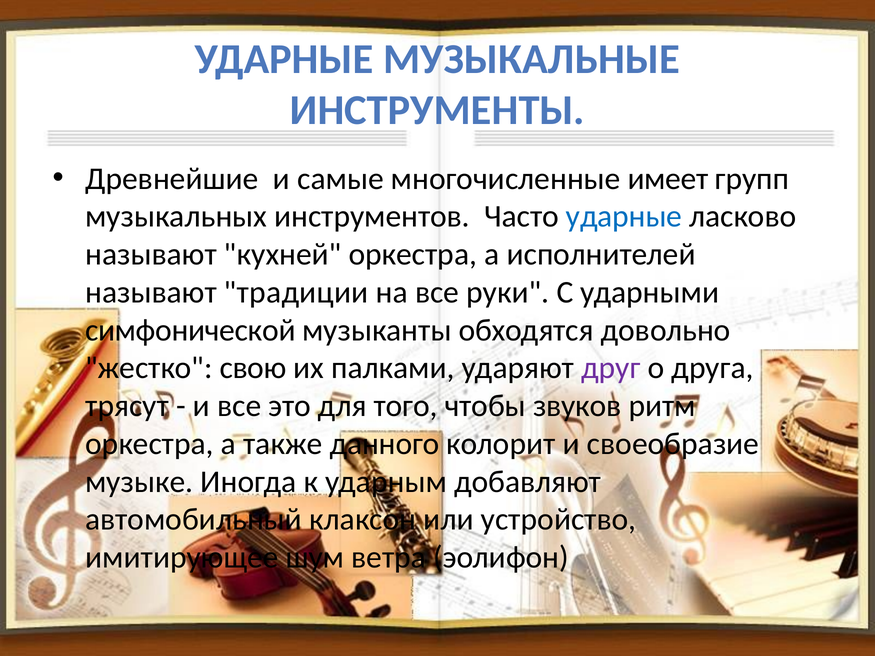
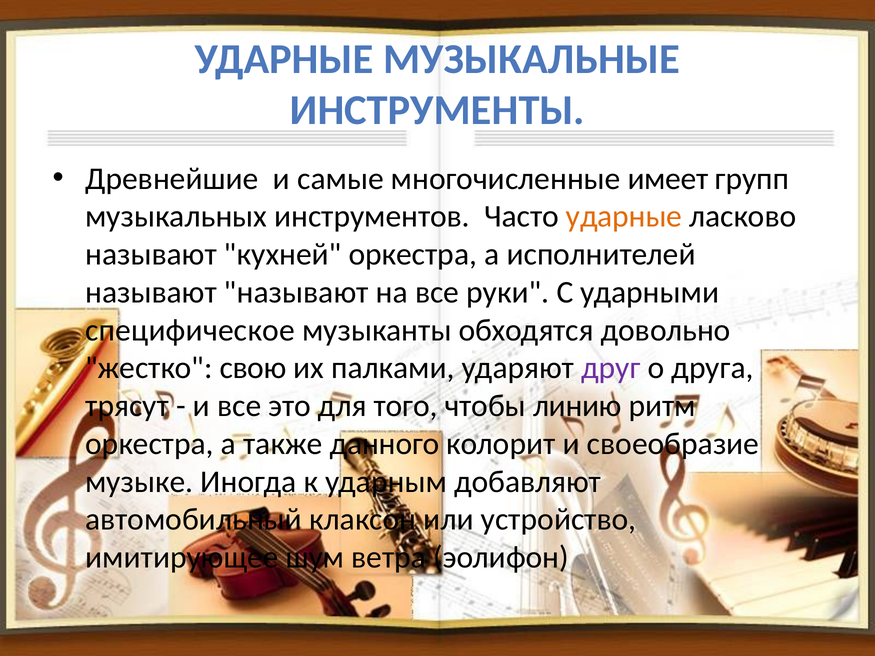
ударные at (624, 217) colour: blue -> orange
называют традиции: традиции -> называют
симфонической: симфонической -> специфическое
звуков: звуков -> линию
